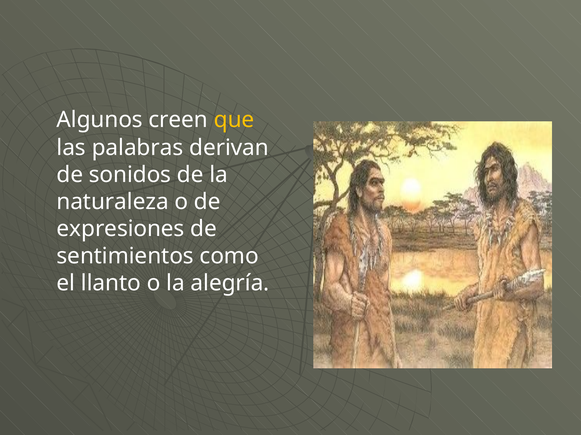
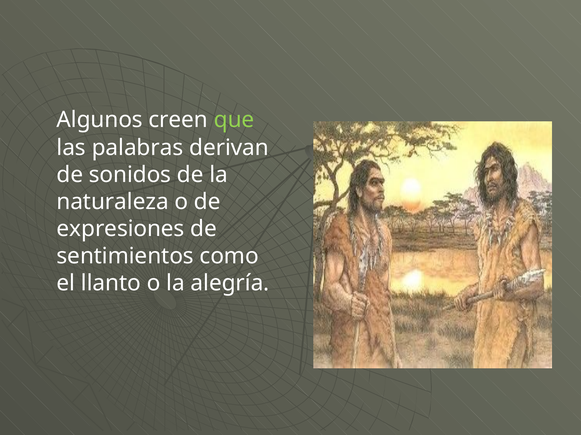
que colour: yellow -> light green
